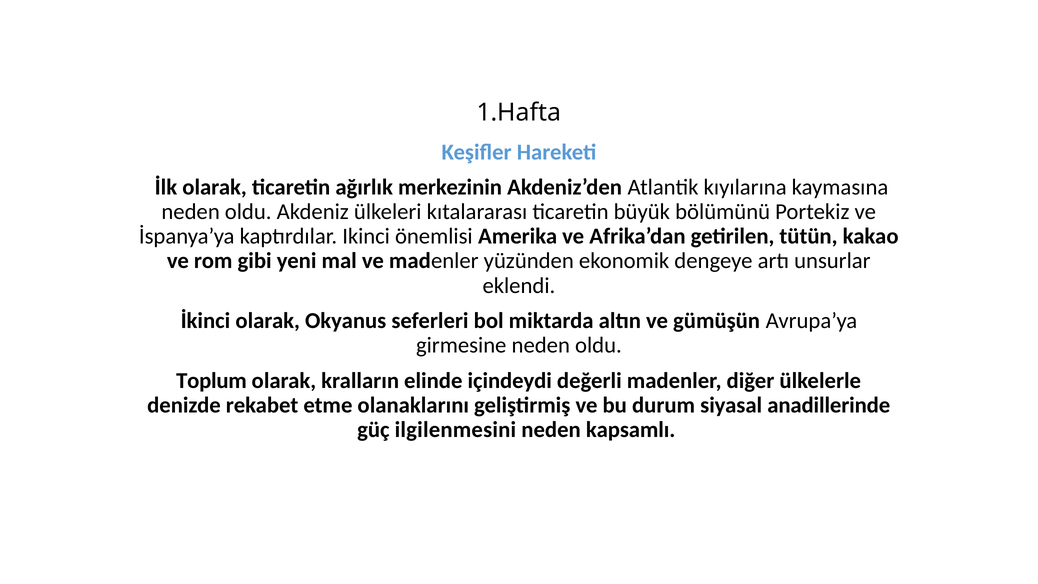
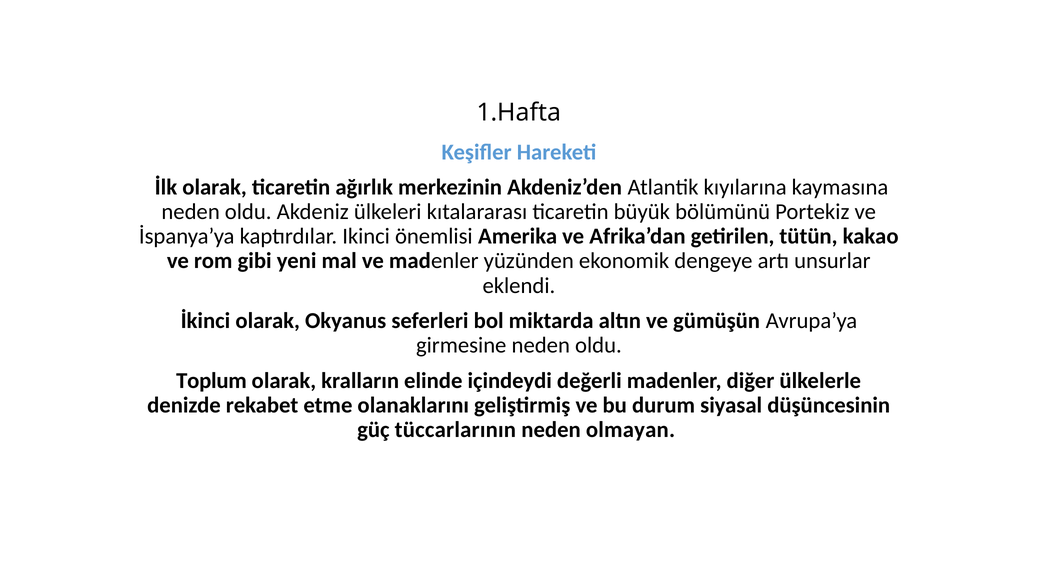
anadillerinde: anadillerinde -> düşüncesinin
ilgilenmesini: ilgilenmesini -> tüccarlarının
kapsamlı: kapsamlı -> olmayan
